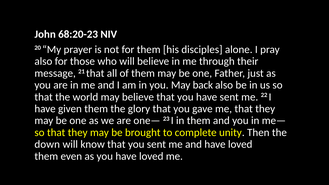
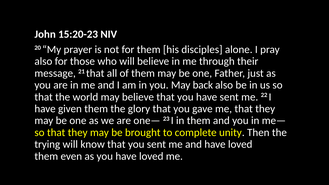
68:20-23: 68:20-23 -> 15:20-23
down: down -> trying
